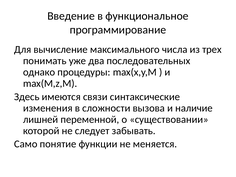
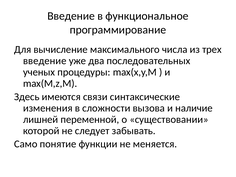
понимать at (45, 61): понимать -> введение
однако: однако -> ученых
